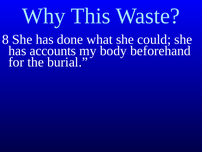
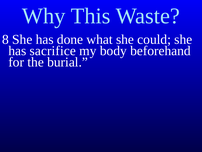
accounts: accounts -> sacrifice
